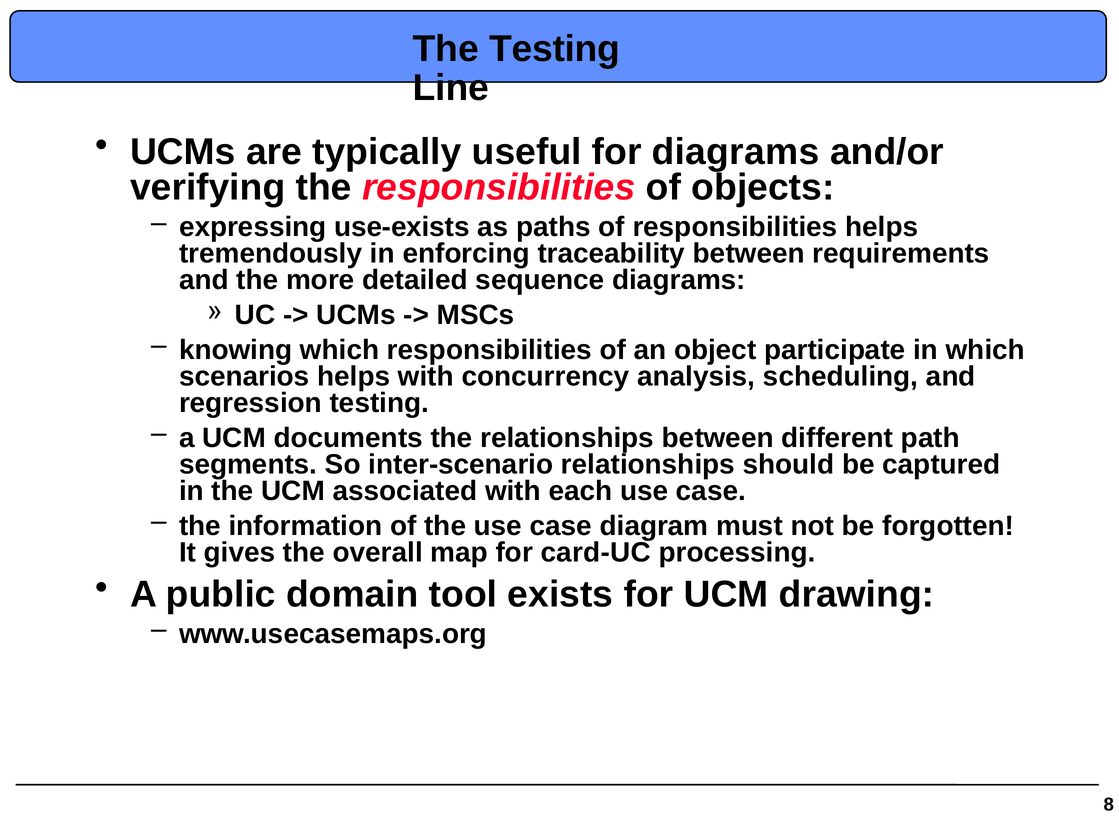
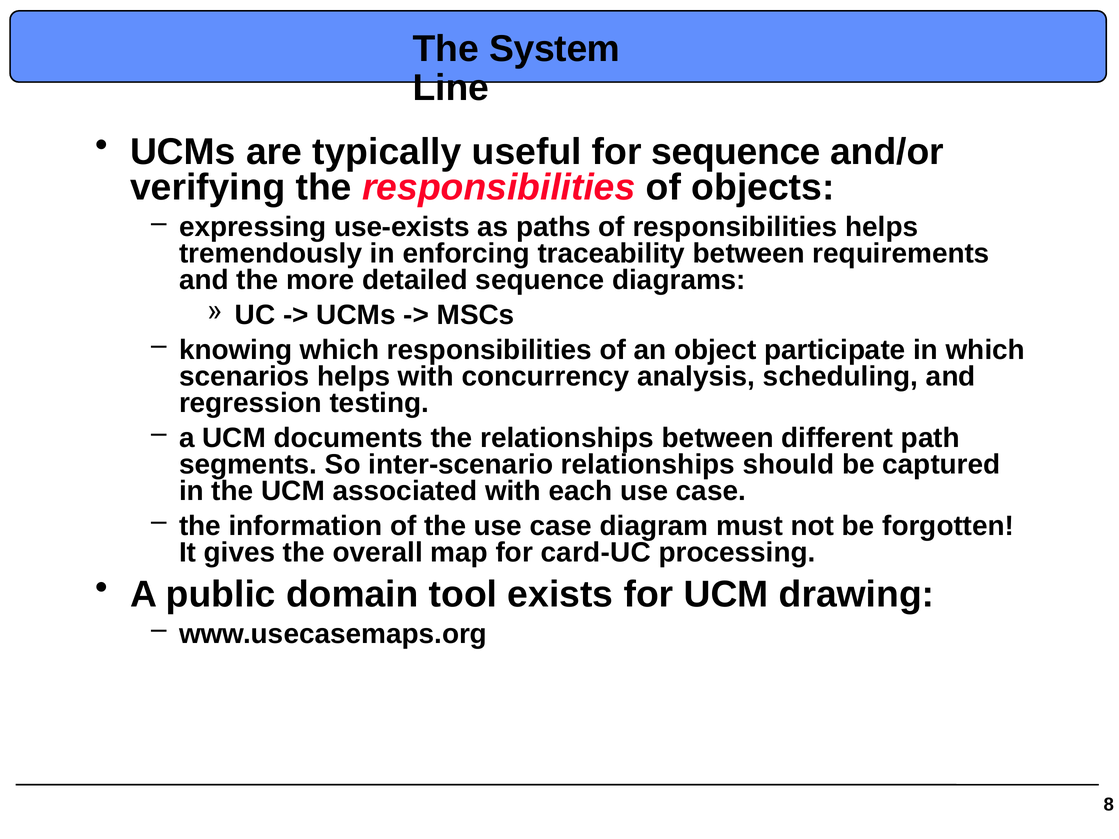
The Testing: Testing -> System
for diagrams: diagrams -> sequence
